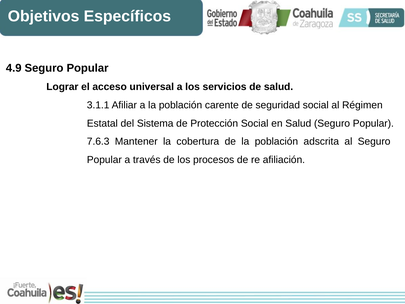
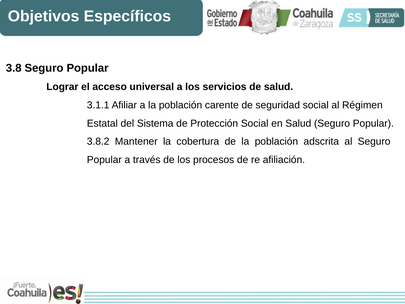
4.9: 4.9 -> 3.8
7.6.3: 7.6.3 -> 3.8.2
